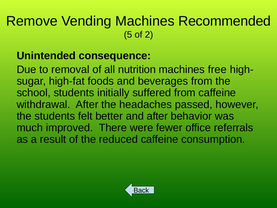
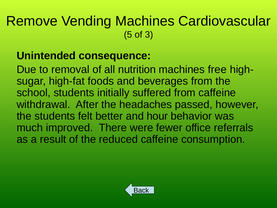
Recommended: Recommended -> Cardiovascular
2: 2 -> 3
and after: after -> hour
